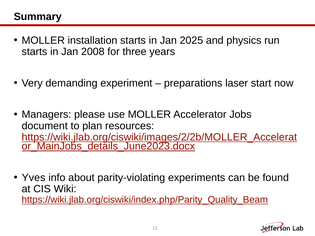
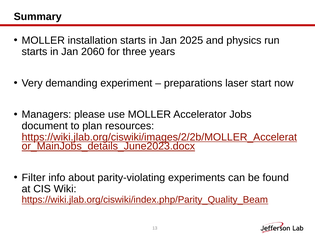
2008: 2008 -> 2060
Yves: Yves -> Filter
